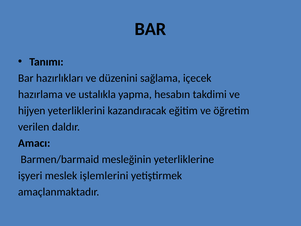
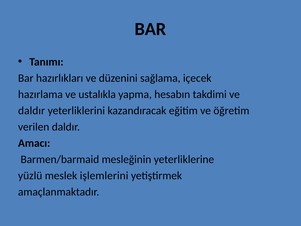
hijyen at (32, 110): hijyen -> daldır
işyeri: işyeri -> yüzlü
